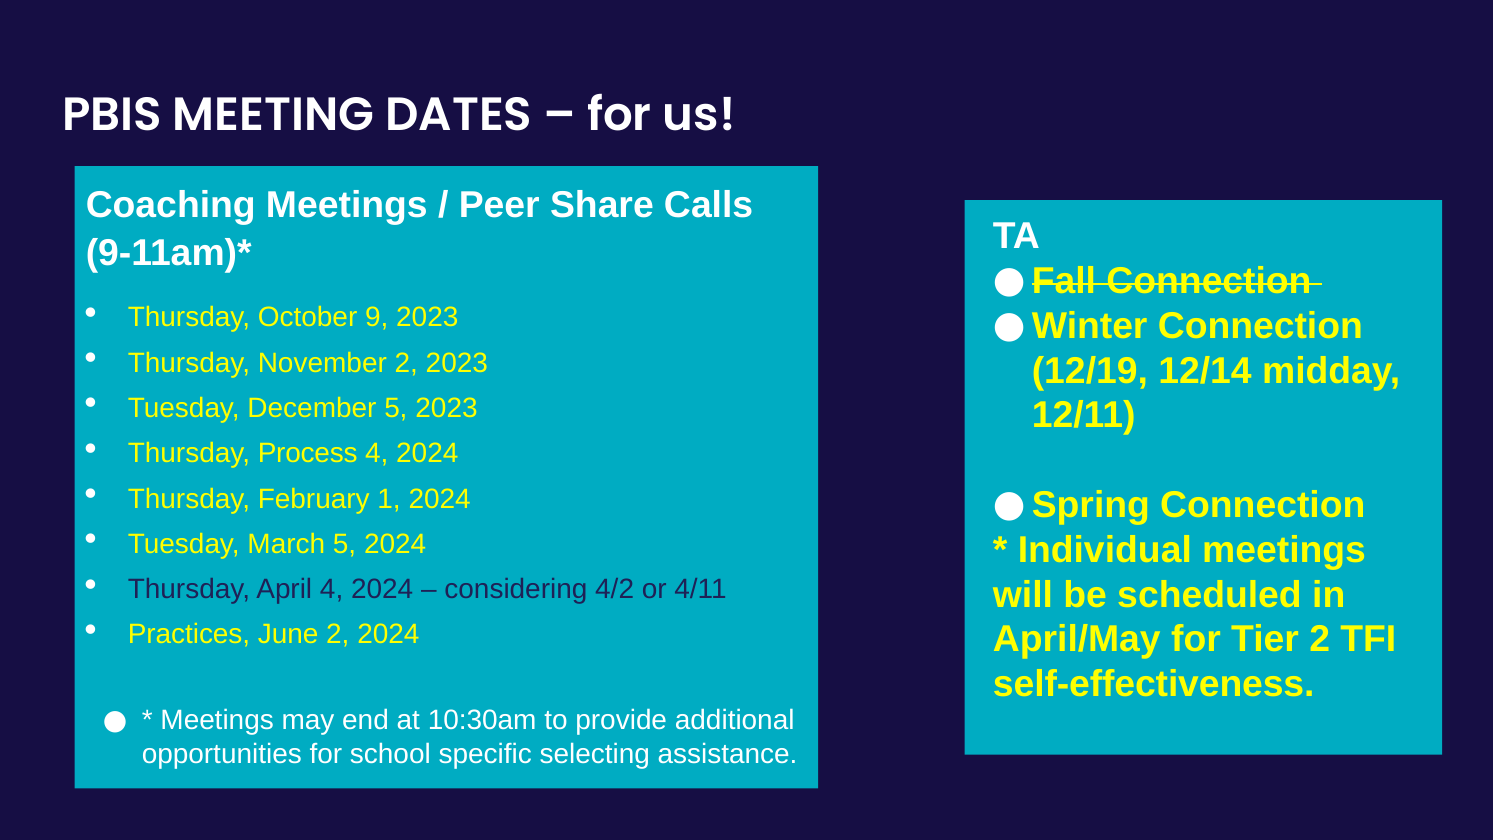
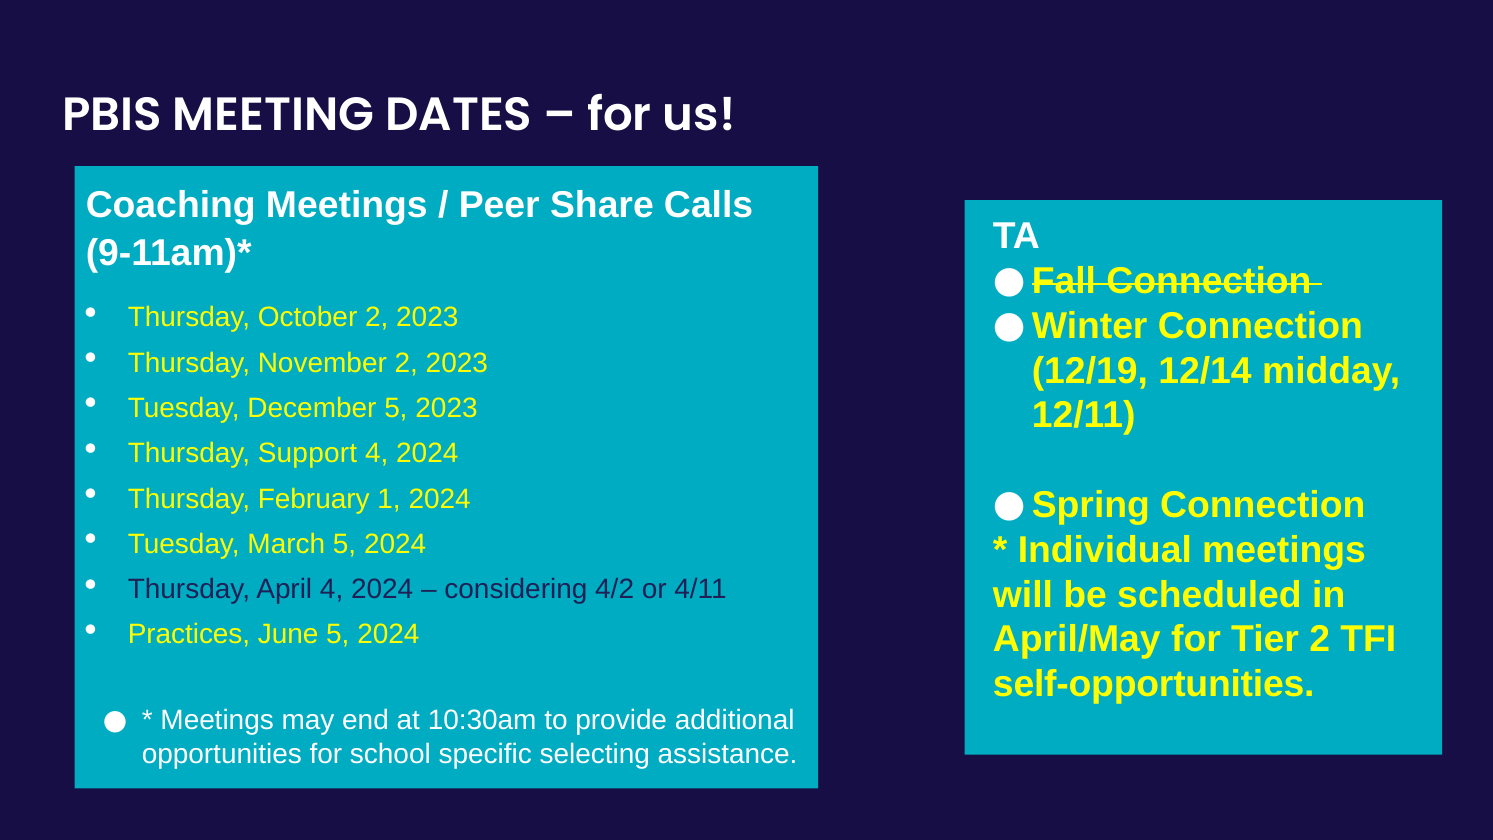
October 9: 9 -> 2
Process: Process -> Support
June 2: 2 -> 5
self-effectiveness: self-effectiveness -> self-opportunities
